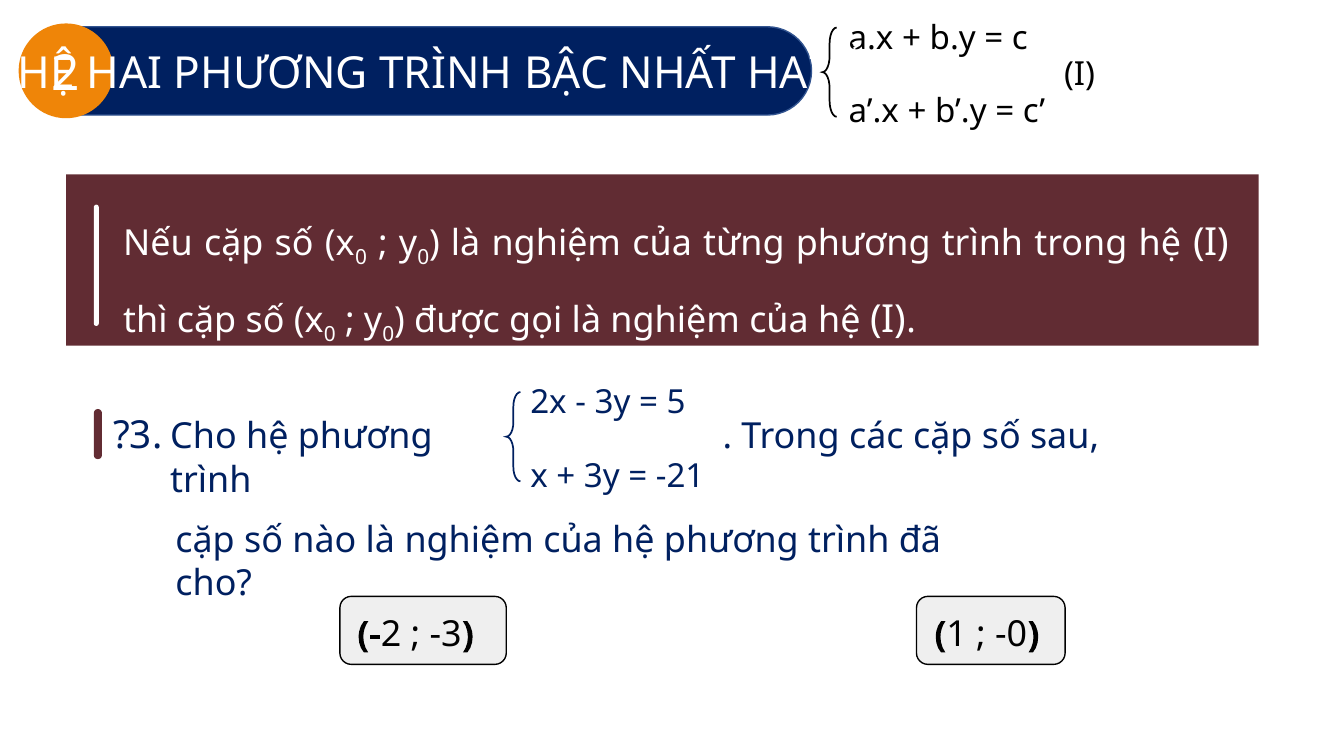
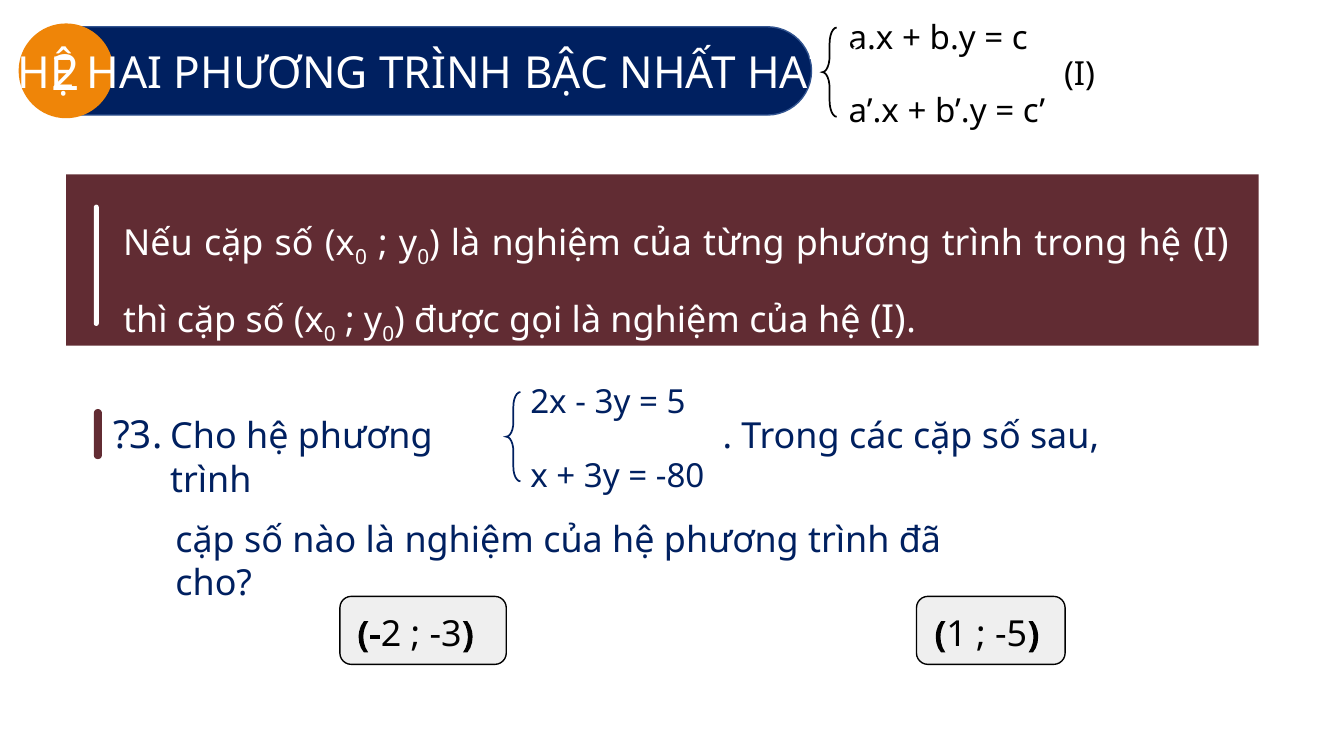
-21: -21 -> -80
-0: -0 -> -5
